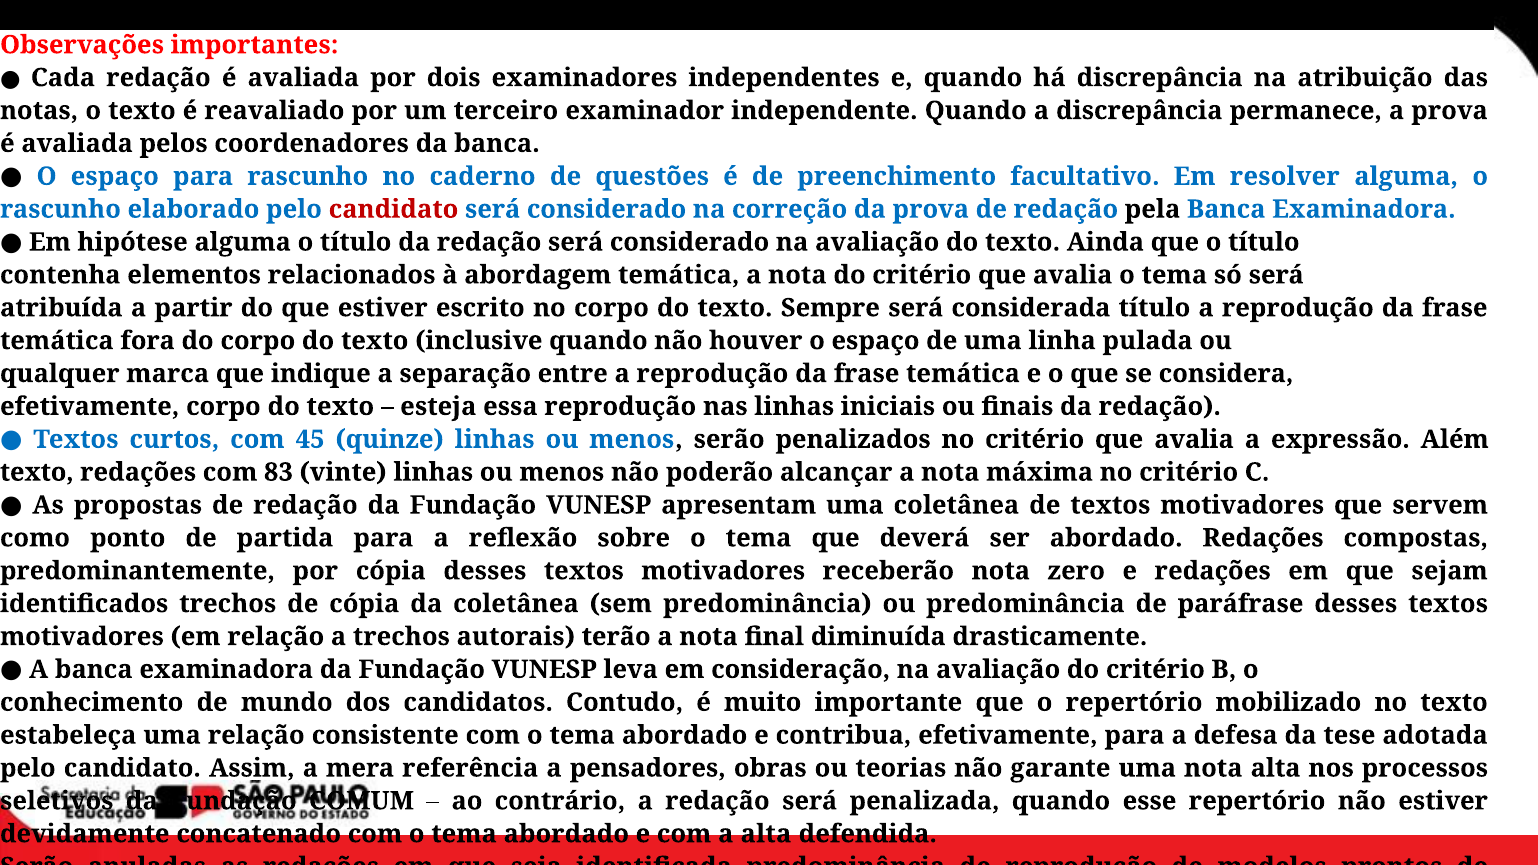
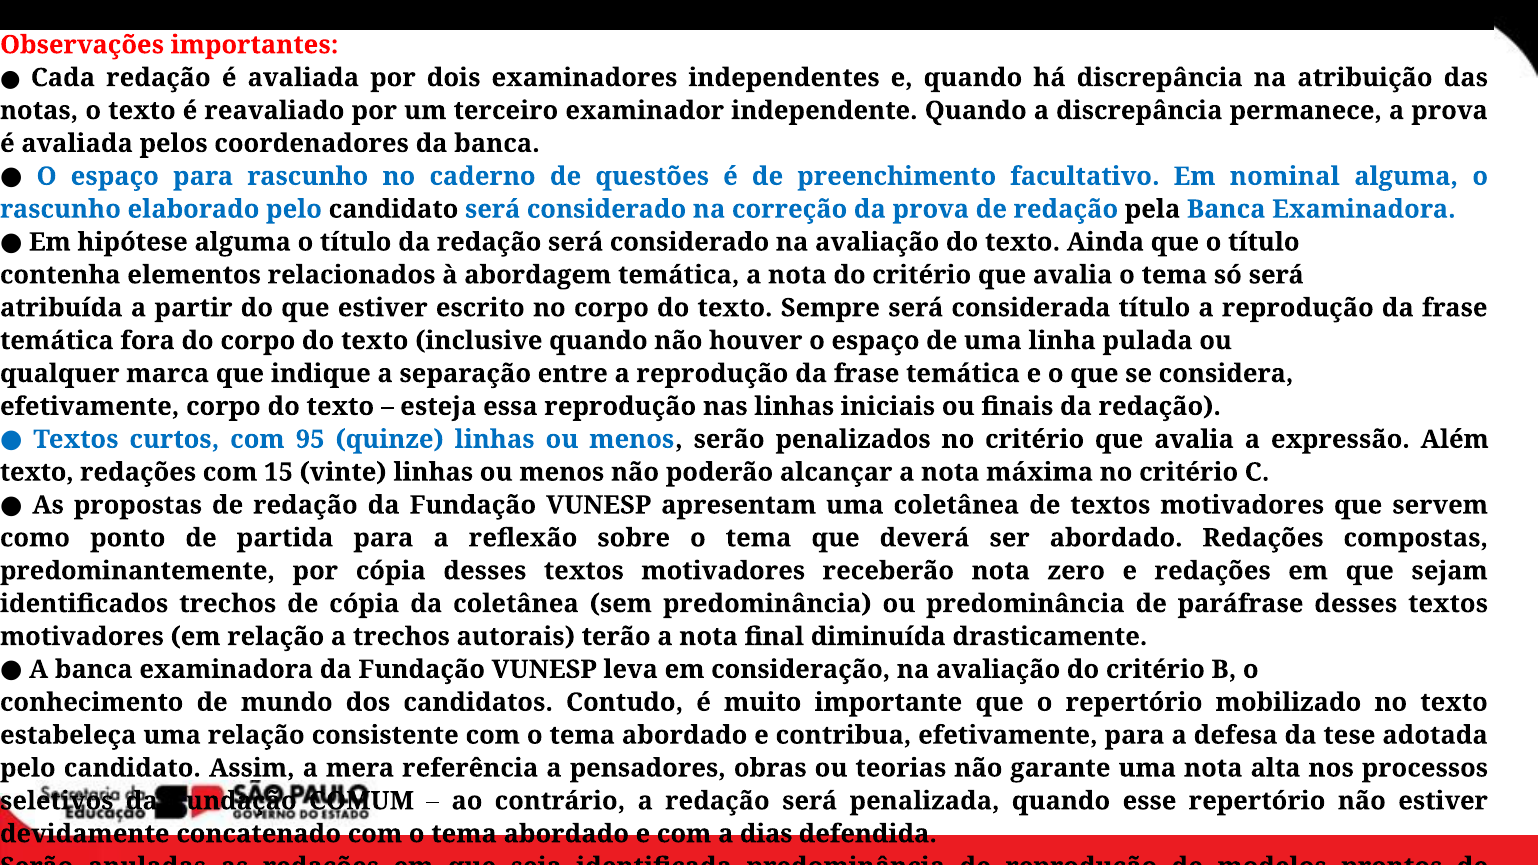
resolver: resolver -> nominal
candidato at (394, 209) colour: red -> black
45: 45 -> 95
83: 83 -> 15
a alta: alta -> dias
